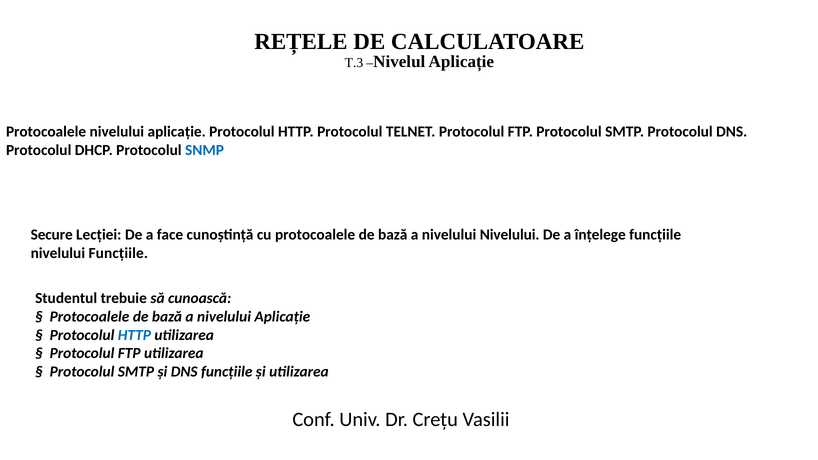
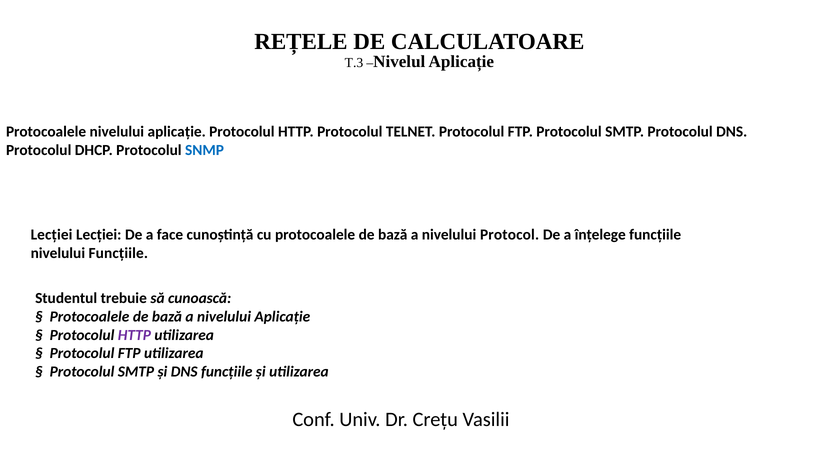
Secure at (52, 235): Secure -> Lecției
nivelului Nivelului: Nivelului -> Protocol
HTTP at (134, 335) colour: blue -> purple
